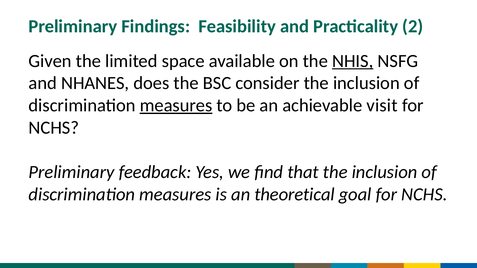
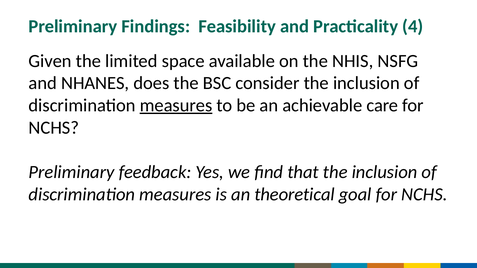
2: 2 -> 4
NHIS underline: present -> none
visit: visit -> care
